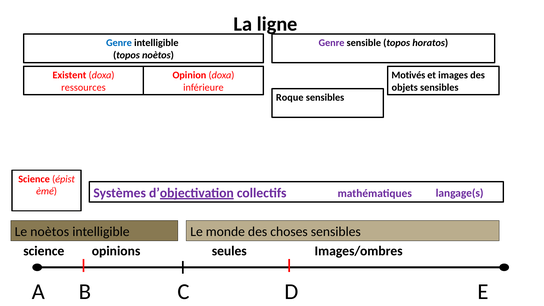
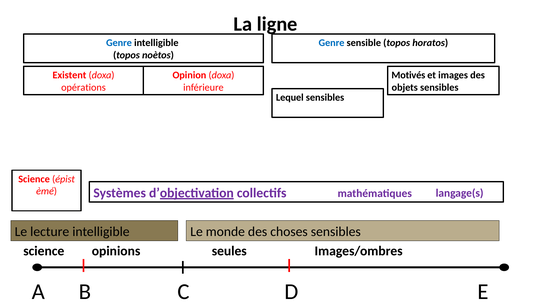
Genre at (332, 43) colour: purple -> blue
ressources: ressources -> opérations
Roque: Roque -> Lequel
Le noètos: noètos -> lecture
